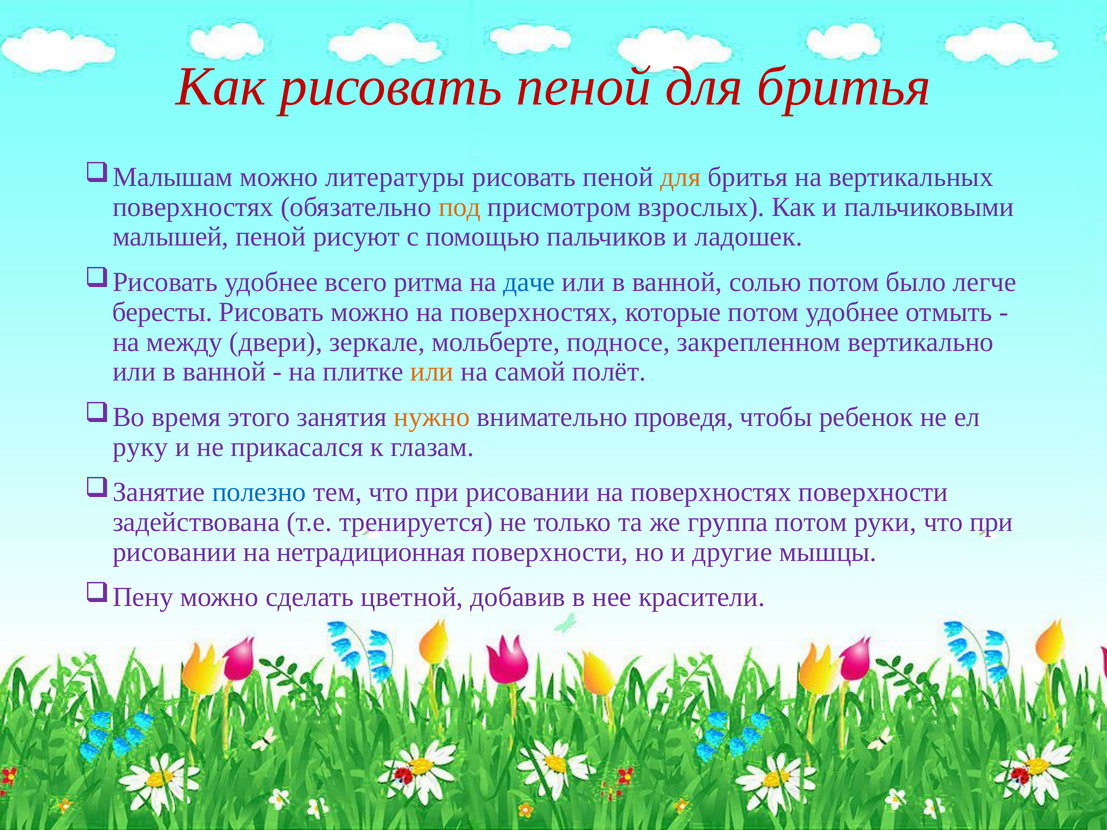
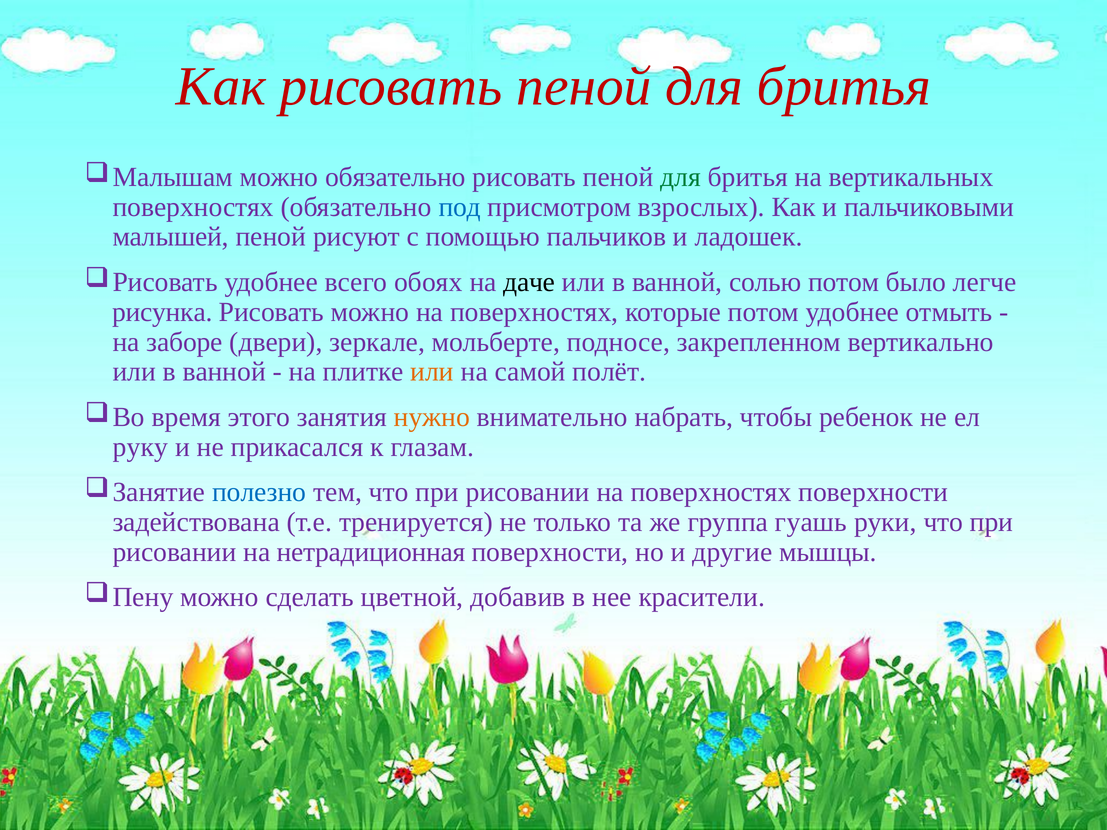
можно литературы: литературы -> обязательно
для at (681, 177) colour: orange -> green
под colour: orange -> blue
ритма: ритма -> обоях
даче colour: blue -> black
бересты: бересты -> рисунка
между: между -> заборе
проведя: проведя -> набрать
группа потом: потом -> гуашь
